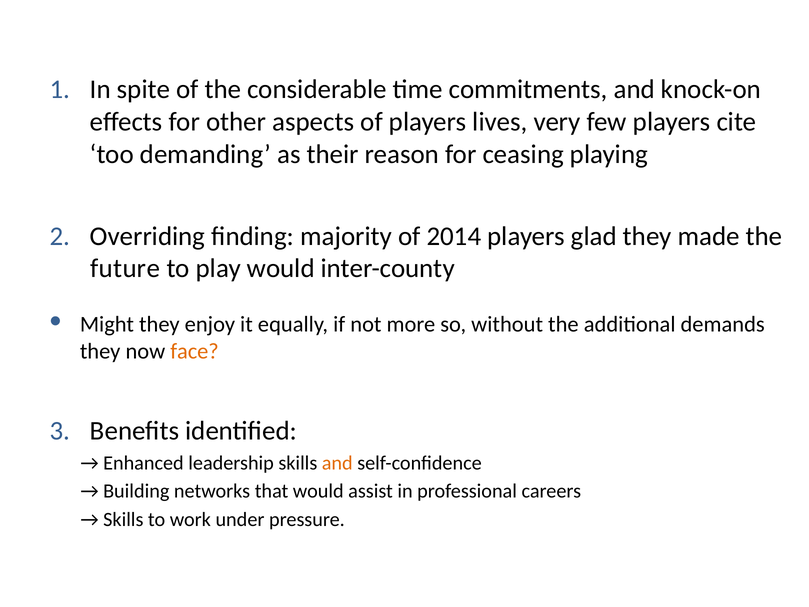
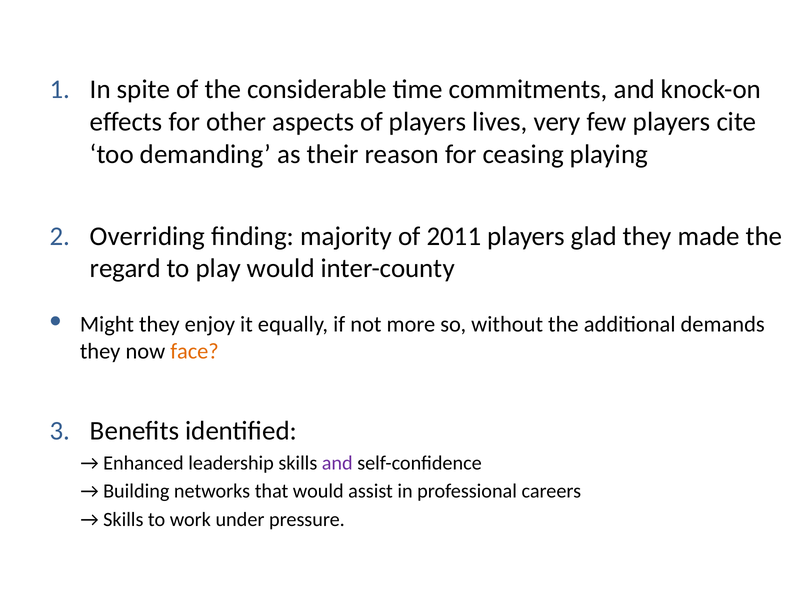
2014: 2014 -> 2011
future: future -> regard
and at (337, 463) colour: orange -> purple
